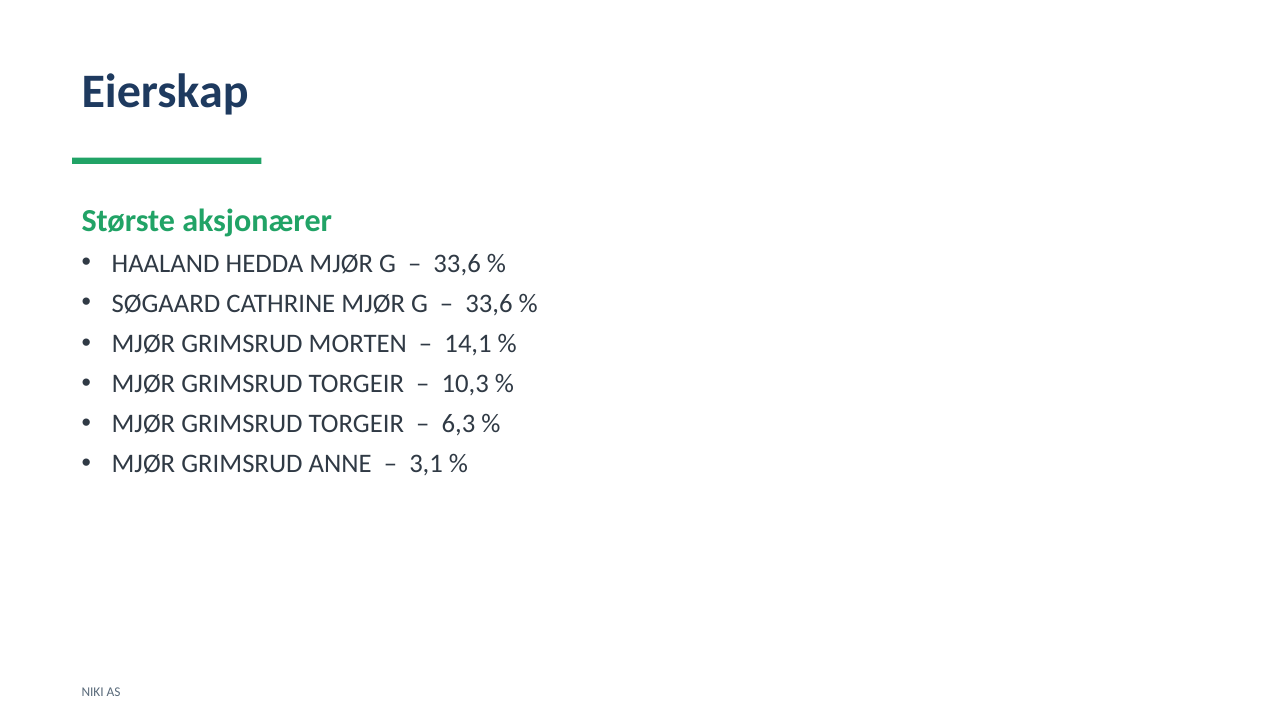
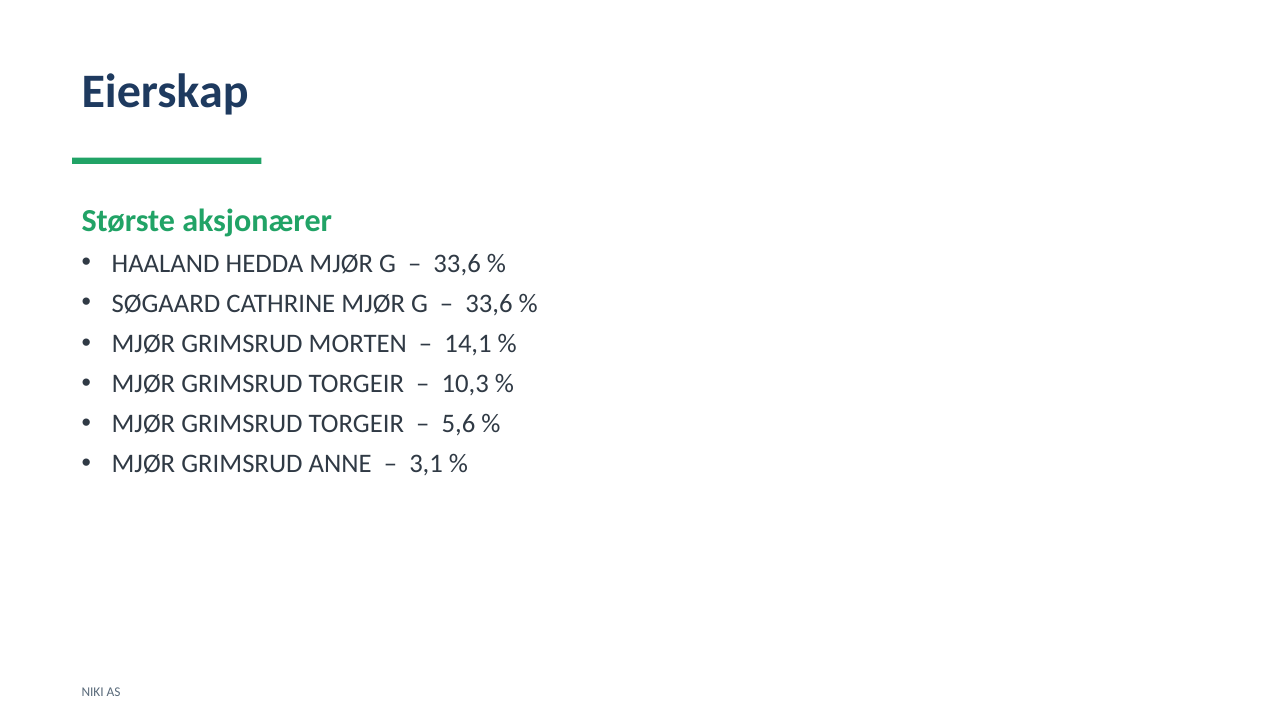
6,3: 6,3 -> 5,6
